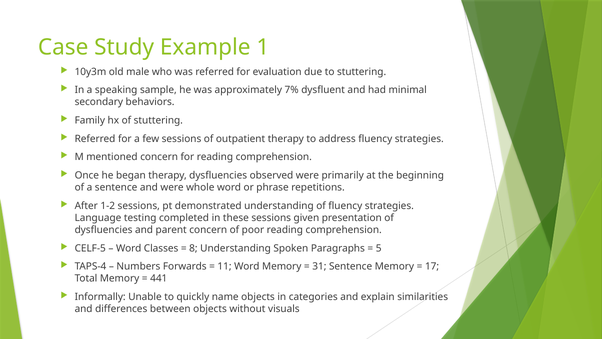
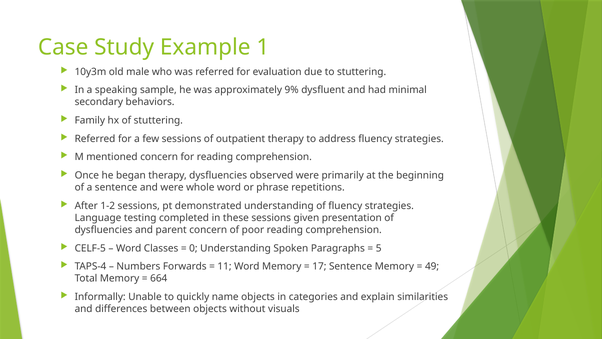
7%: 7% -> 9%
8: 8 -> 0
31: 31 -> 17
17: 17 -> 49
441: 441 -> 664
